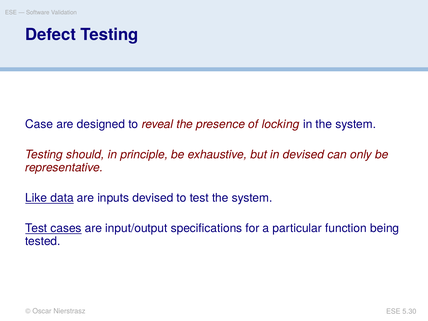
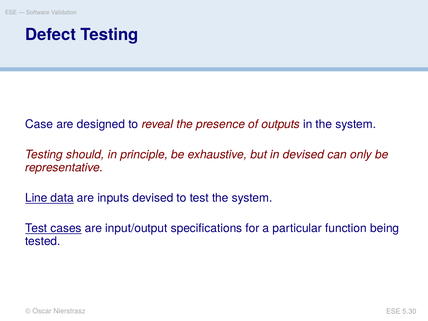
locking: locking -> outputs
Like: Like -> Line
